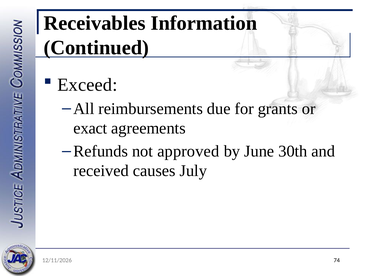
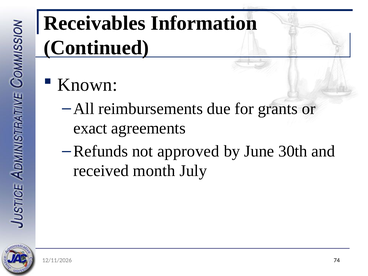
Exceed: Exceed -> Known
causes: causes -> month
